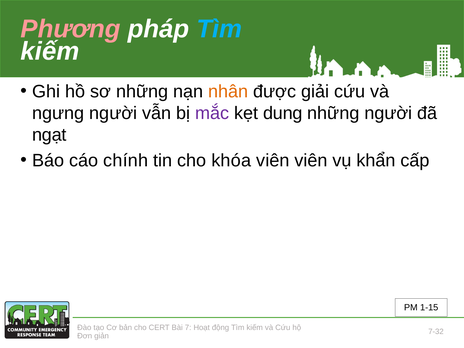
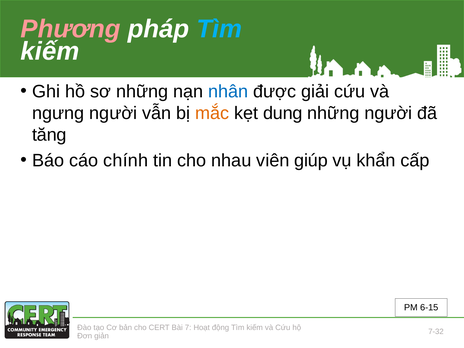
nhân colour: orange -> blue
mắc colour: purple -> orange
ngạt: ngạt -> tăng
khóa: khóa -> nhau
viên viên: viên -> giúp
1-15: 1-15 -> 6-15
